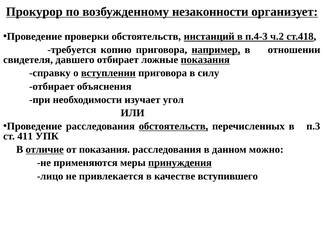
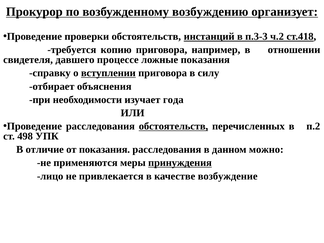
незаконности: незаконности -> возбуждению
п.4-3: п.4-3 -> п.3-3
например underline: present -> none
давшего отбирает: отбирает -> процессе
показания at (205, 60) underline: present -> none
угол: угол -> года
п.3: п.3 -> п.2
411: 411 -> 498
отличие underline: present -> none
вступившего: вступившего -> возбуждение
